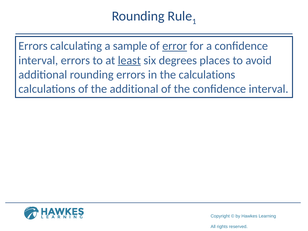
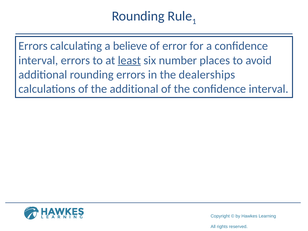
sample: sample -> believe
error underline: present -> none
degrees: degrees -> number
the calculations: calculations -> dealerships
